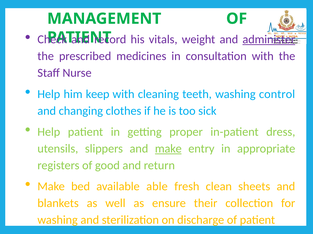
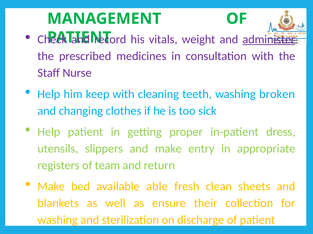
control: control -> broken
make at (168, 149) underline: present -> none
good: good -> team
